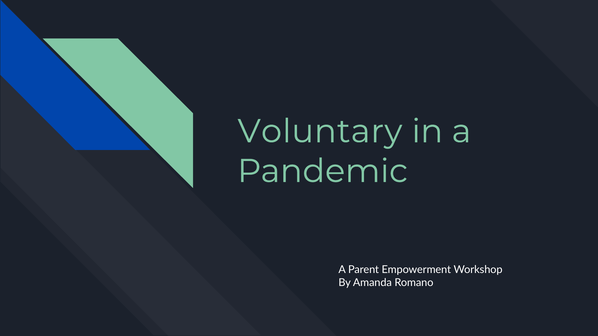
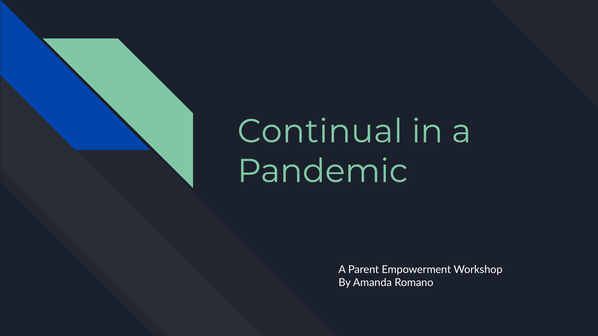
Voluntary: Voluntary -> Continual
